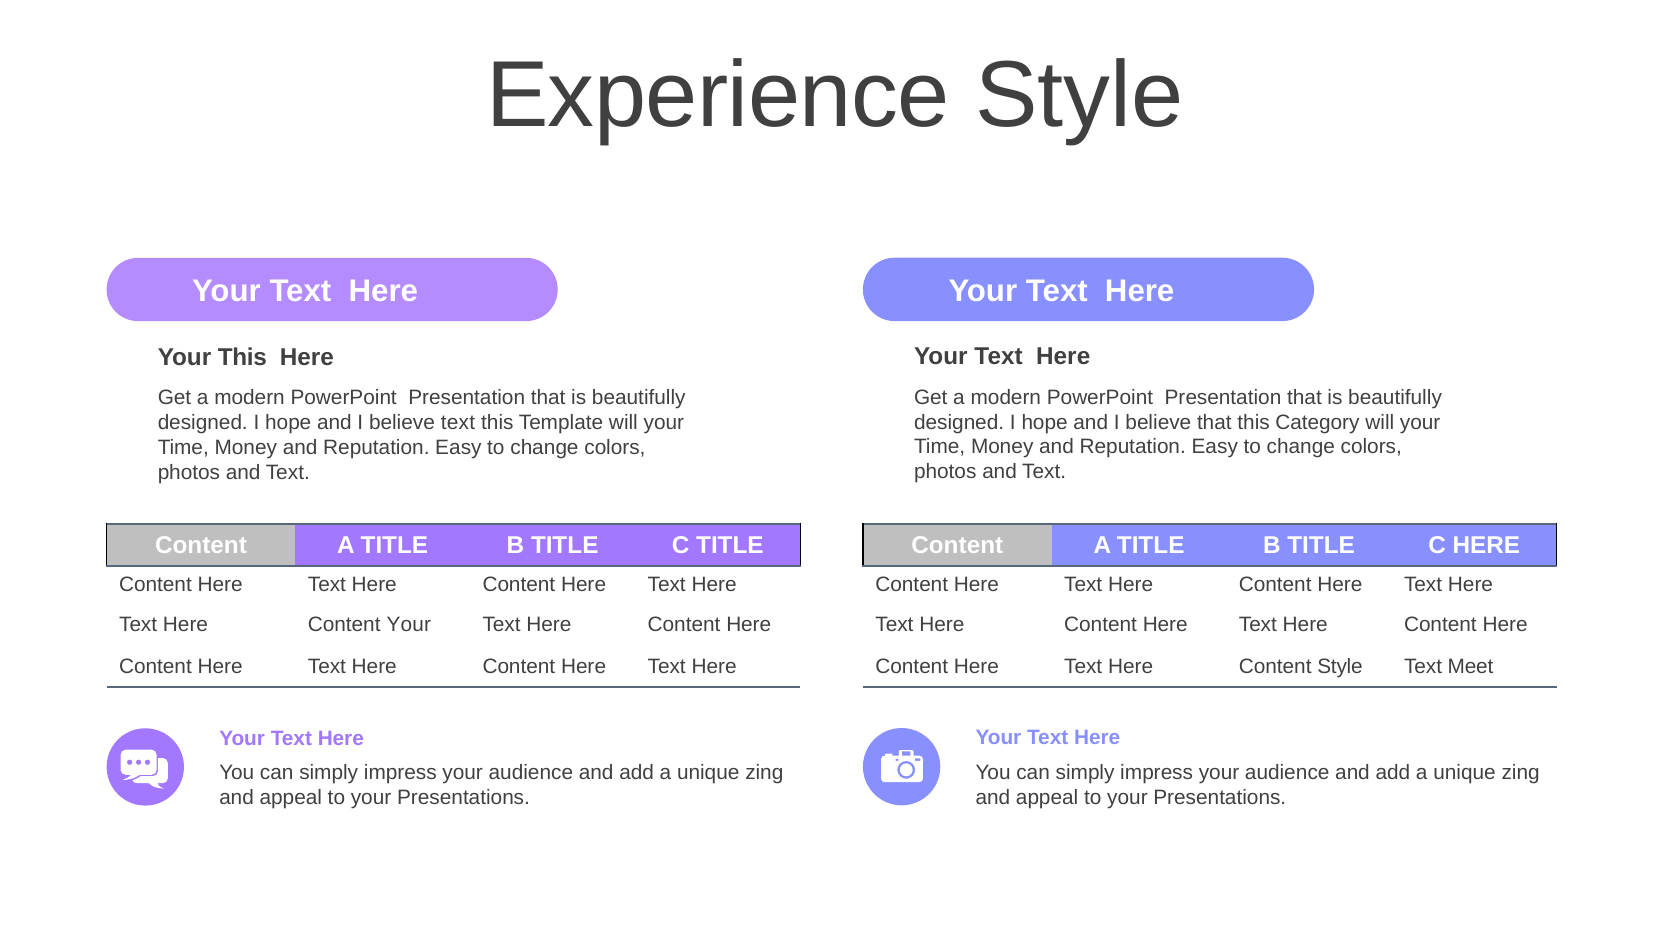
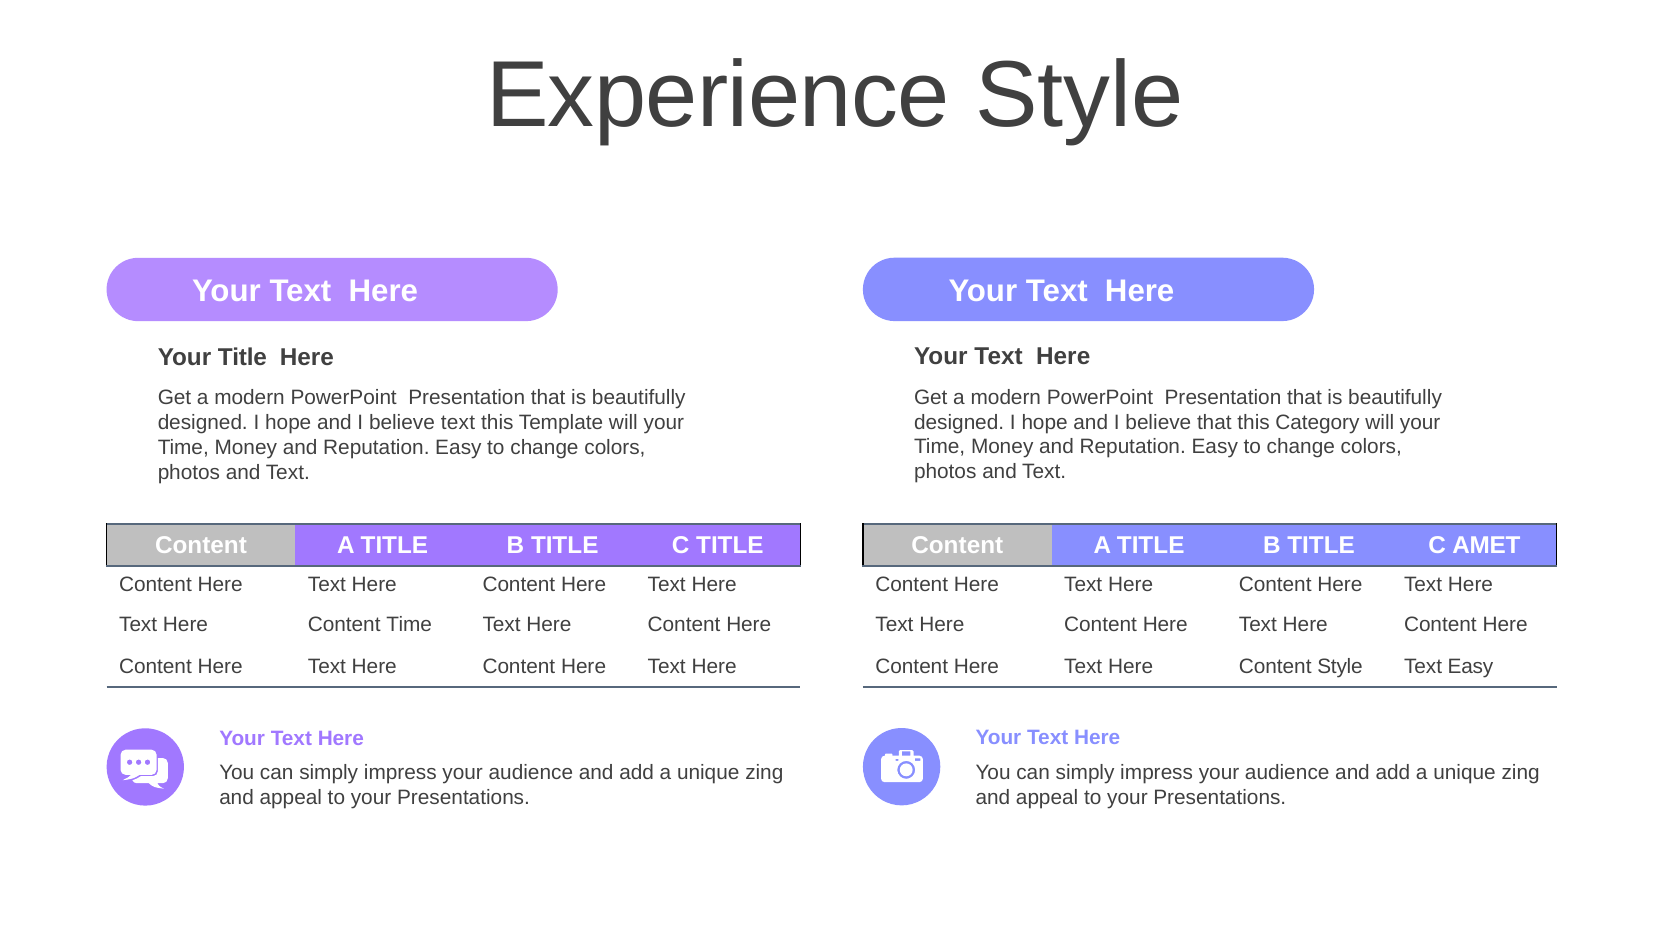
Your This: This -> Title
C HERE: HERE -> AMET
Content Your: Your -> Time
Text Meet: Meet -> Easy
